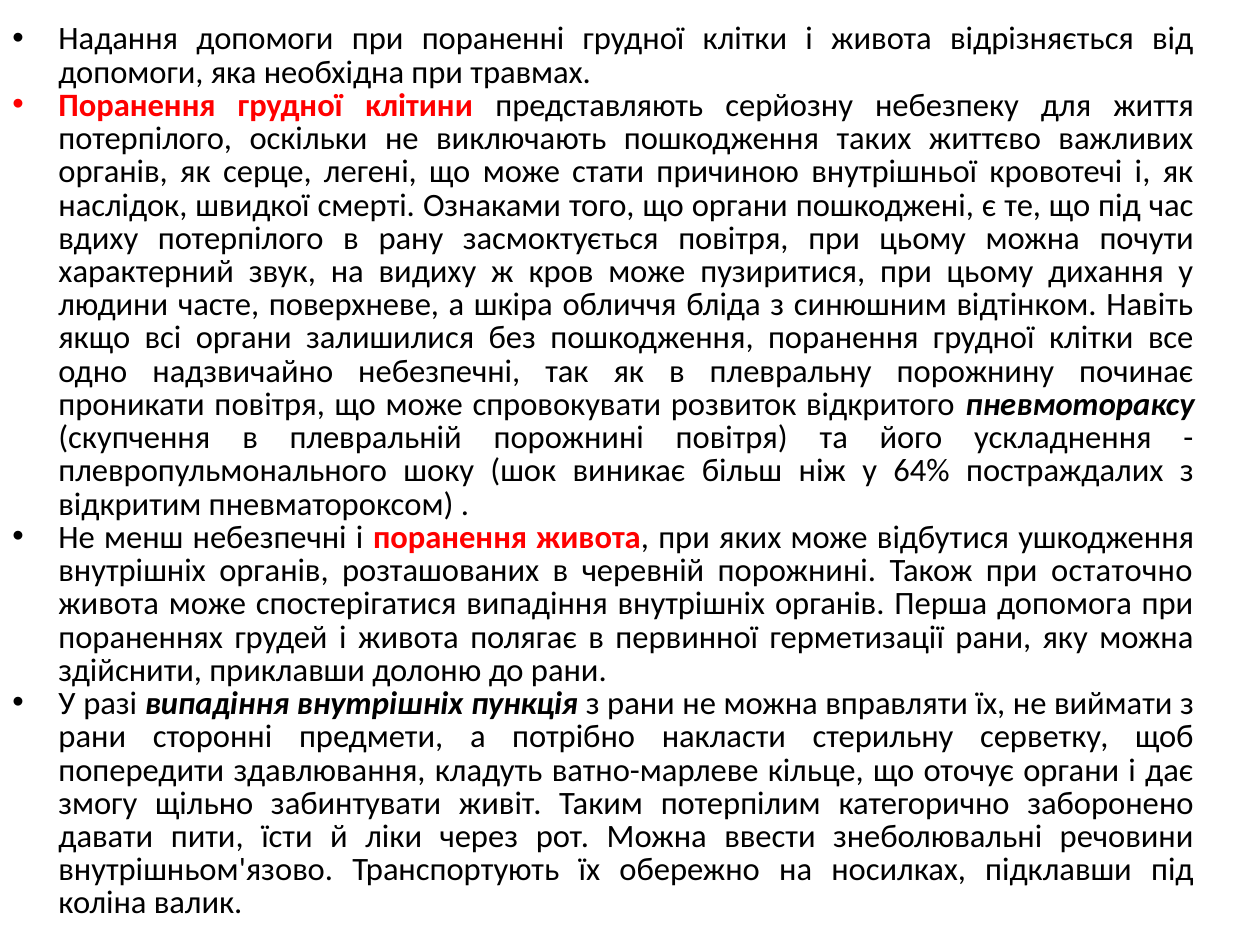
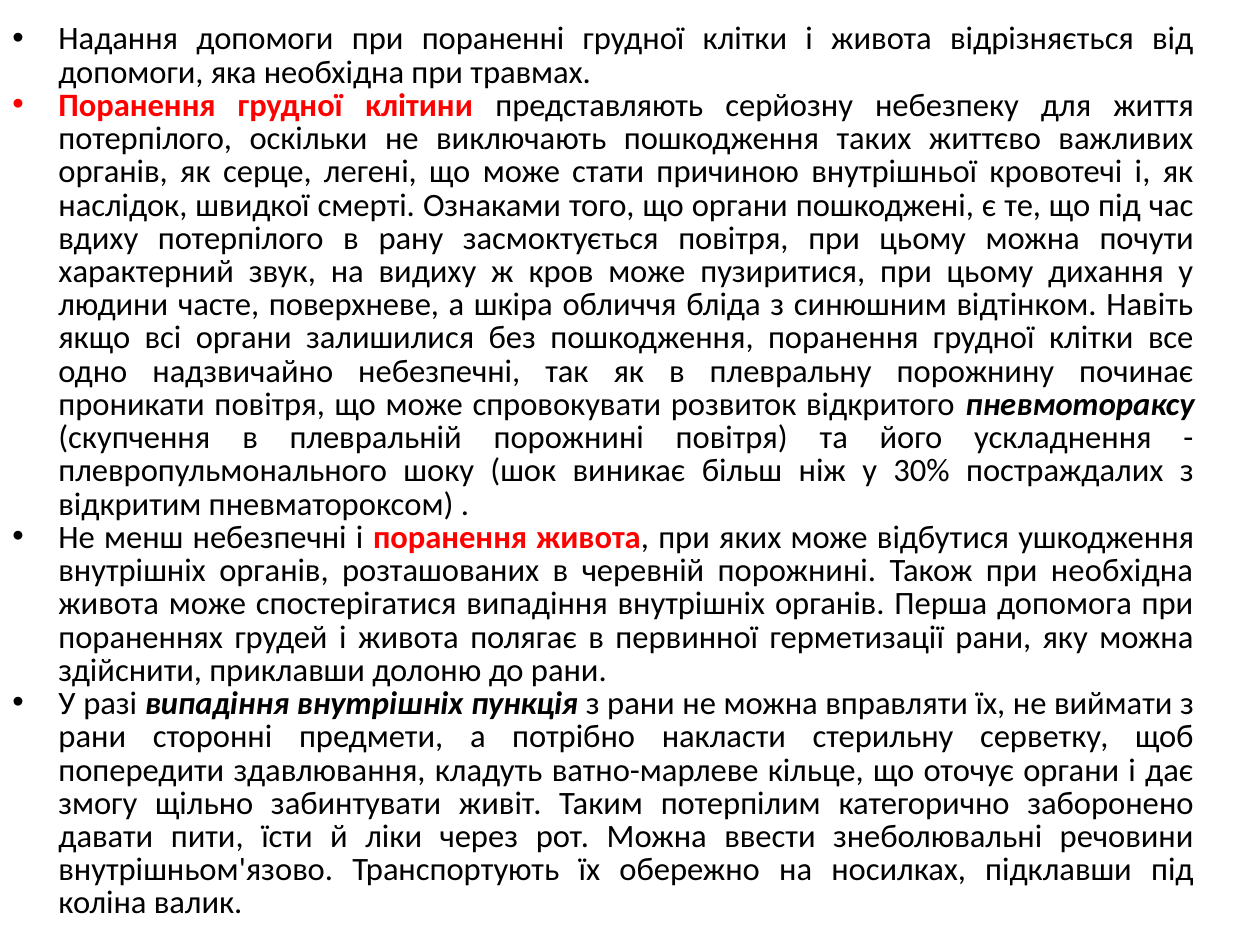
64%: 64% -> 30%
при остаточно: остаточно -> необхідна
